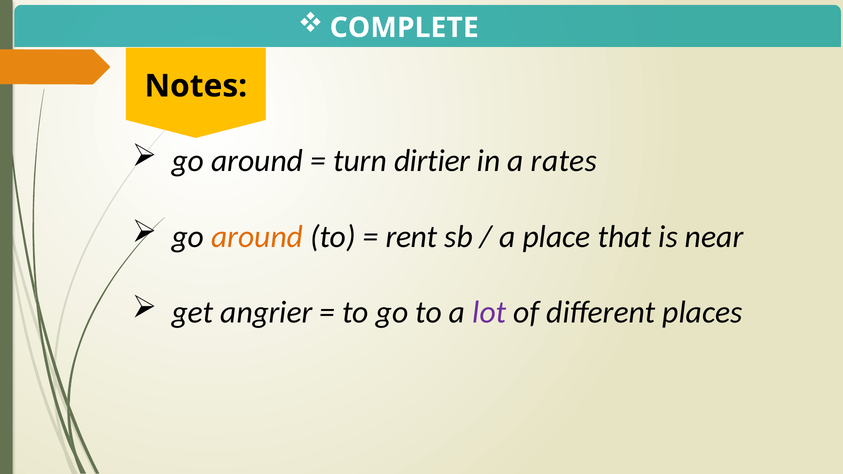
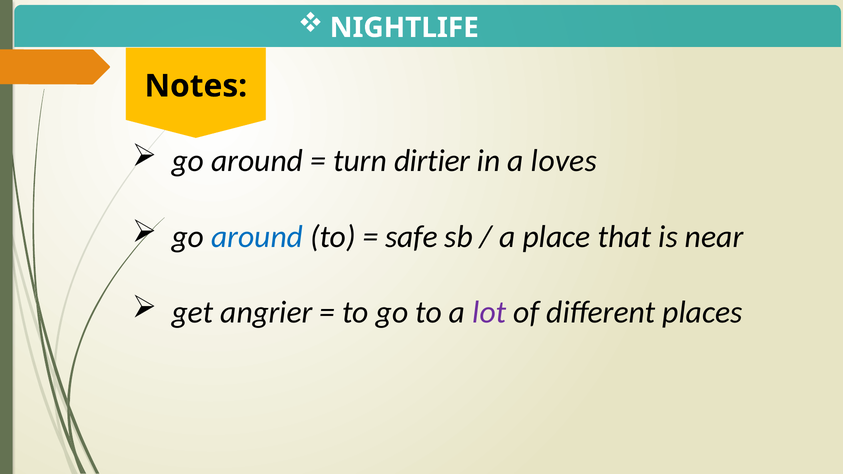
COMPLETE: COMPLETE -> NIGHTLIFE
rates: rates -> loves
around at (257, 237) colour: orange -> blue
rent: rent -> safe
